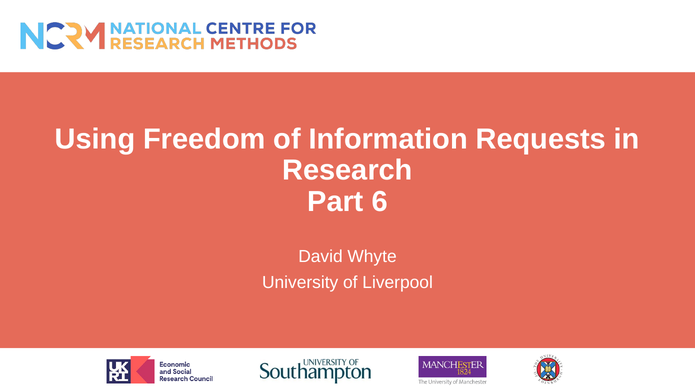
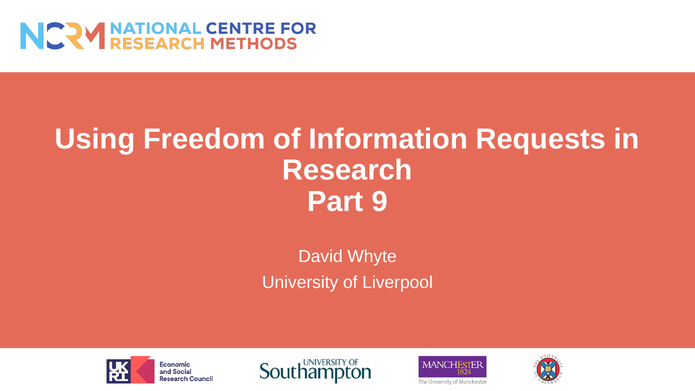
6: 6 -> 9
